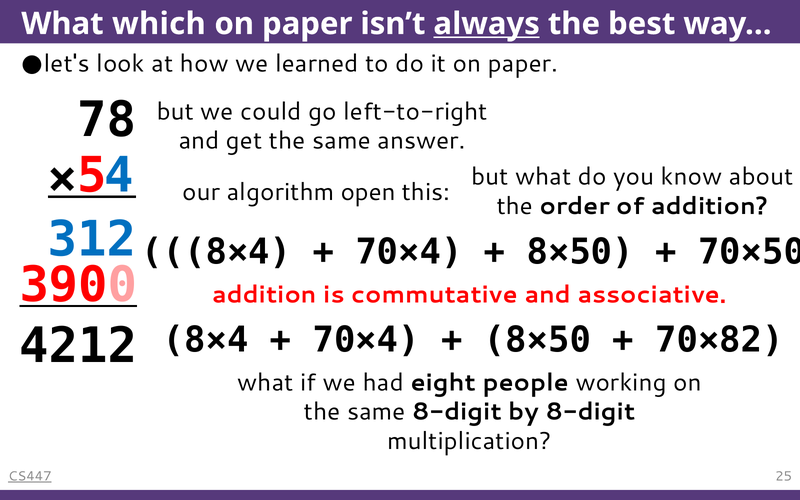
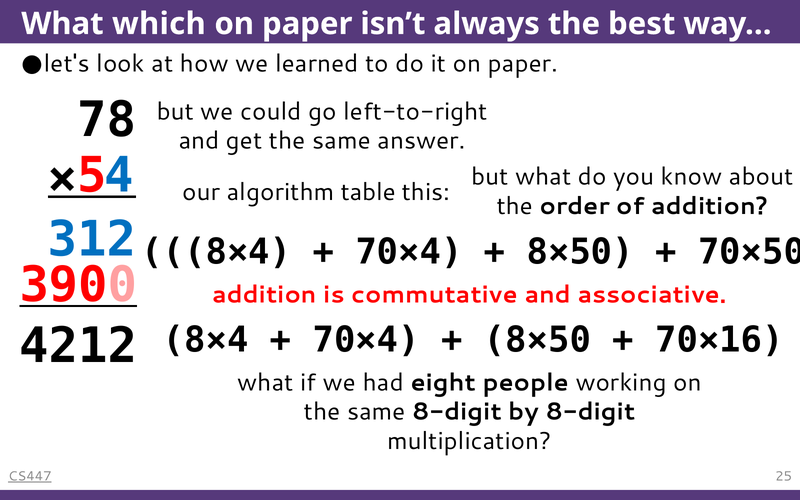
always underline: present -> none
open: open -> table
70×82: 70×82 -> 70×16
